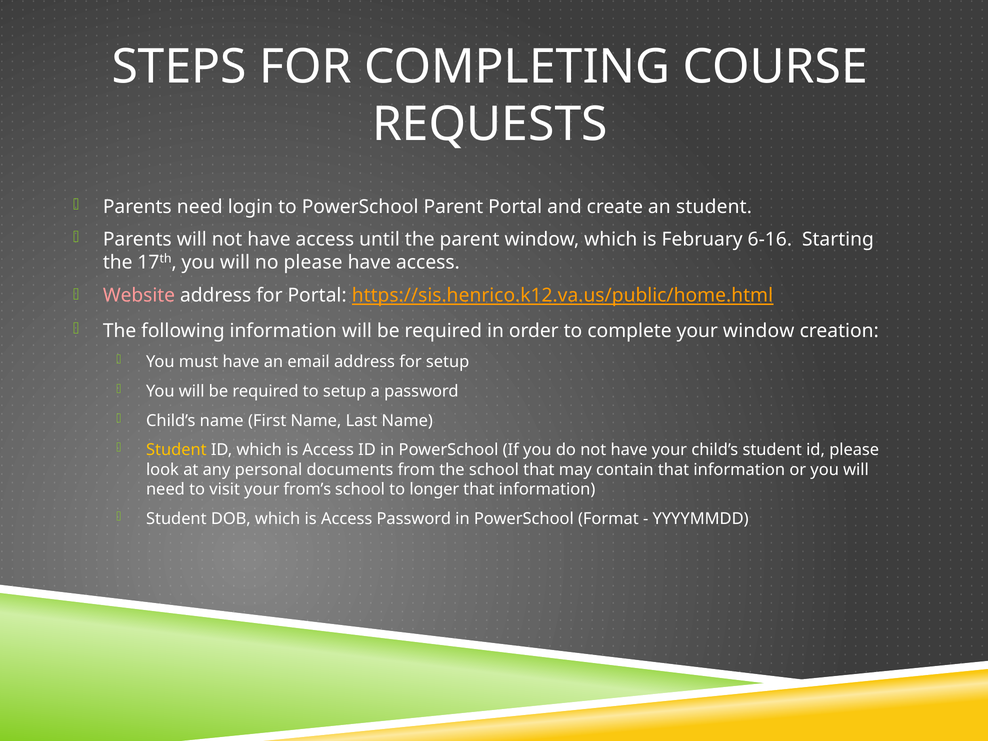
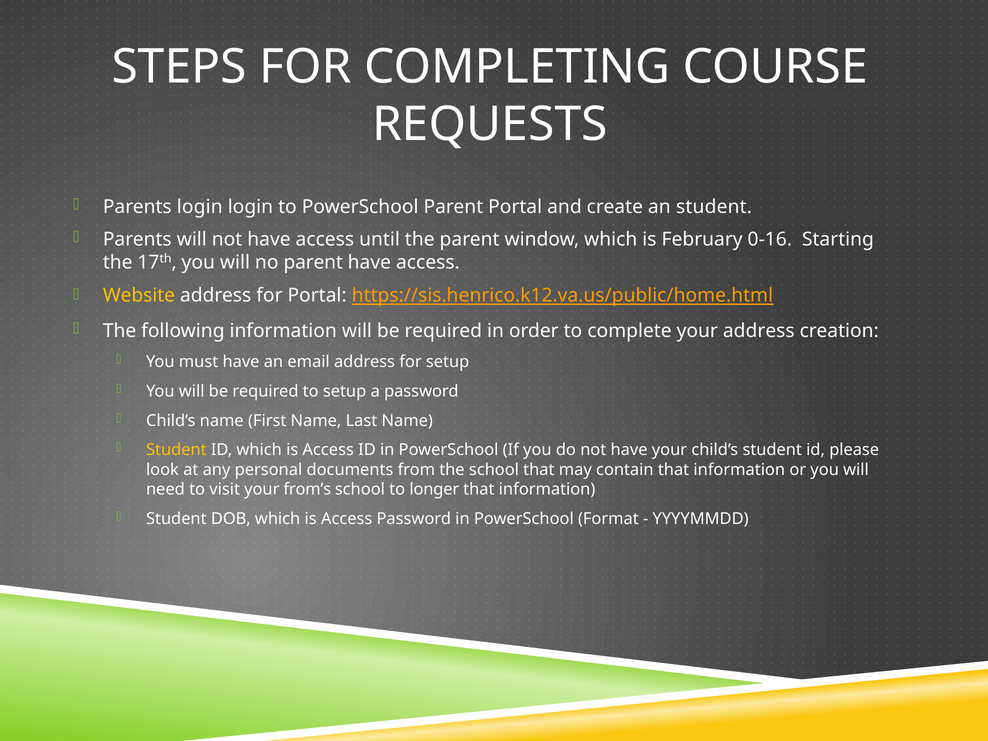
Parents need: need -> login
6-16: 6-16 -> 0-16
no please: please -> parent
Website colour: pink -> yellow
your window: window -> address
